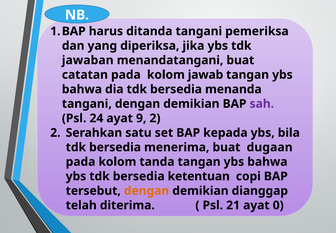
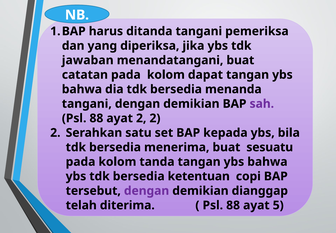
jawab: jawab -> dapat
24 at (96, 118): 24 -> 88
ayat 9: 9 -> 2
dugaan: dugaan -> sesuatu
dengan at (147, 190) colour: orange -> purple
21 at (233, 205): 21 -> 88
0: 0 -> 5
